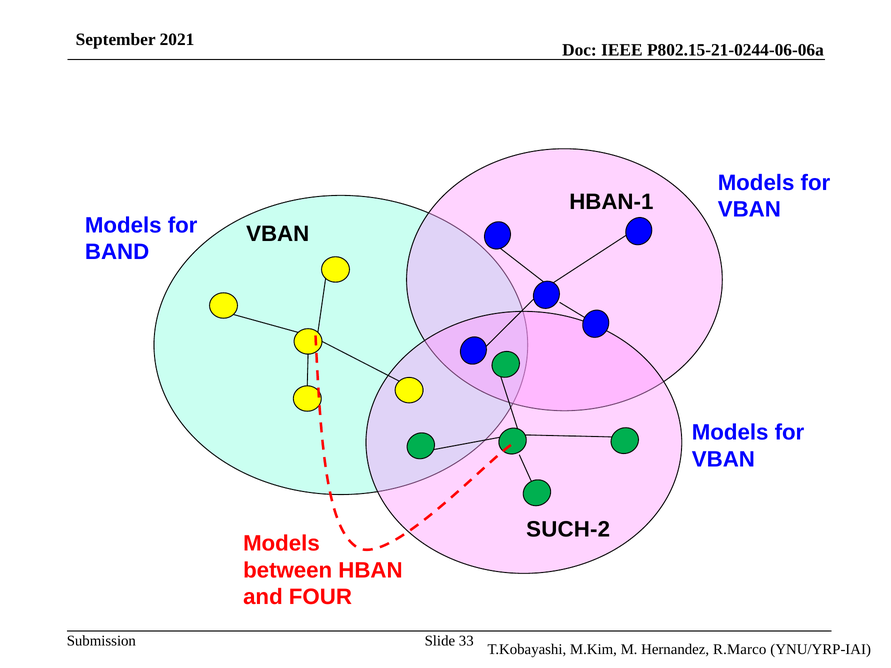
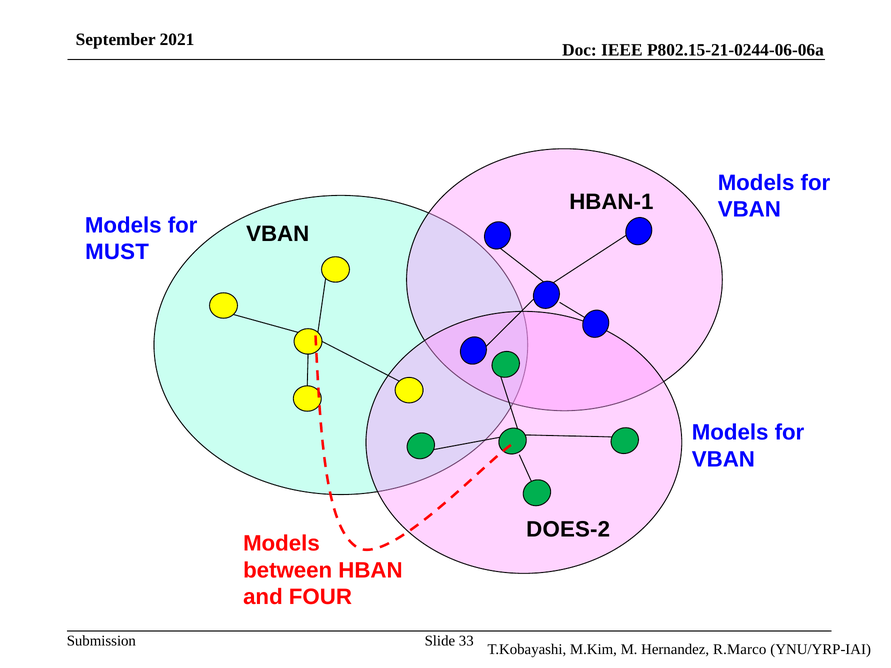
BAND: BAND -> MUST
SUCH-2: SUCH-2 -> DOES-2
